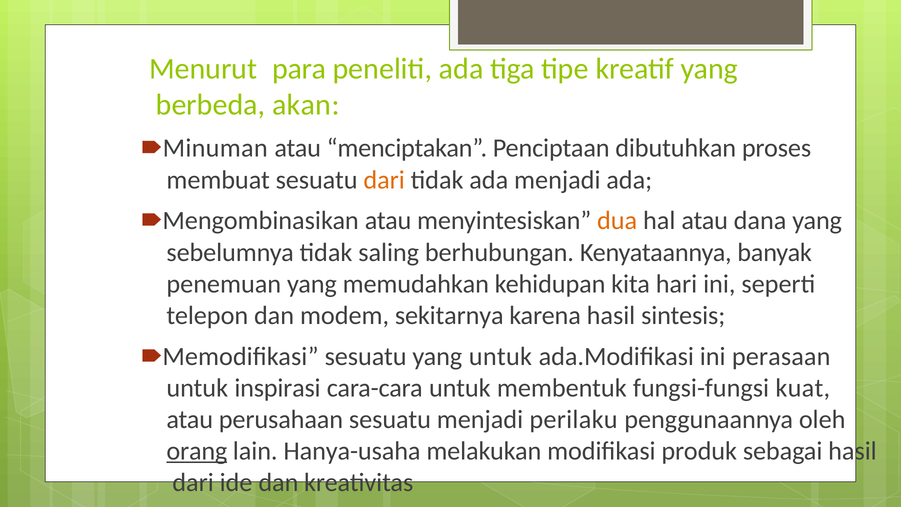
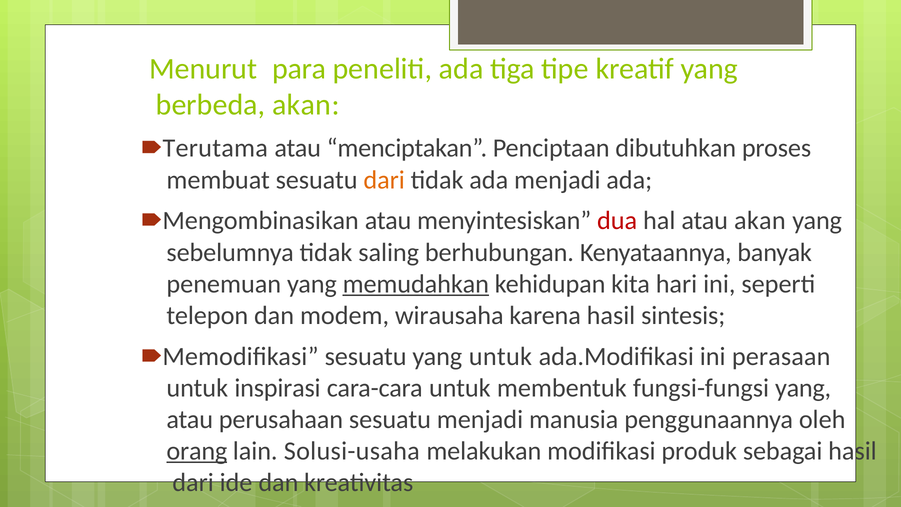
Minuman: Minuman -> Terutama
dua colour: orange -> red
atau dana: dana -> akan
memudahkan underline: none -> present
sekitarnya: sekitarnya -> wirausaha
fungsi-fungsi kuat: kuat -> yang
perilaku: perilaku -> manusia
Hanya-usaha: Hanya-usaha -> Solusi-usaha
